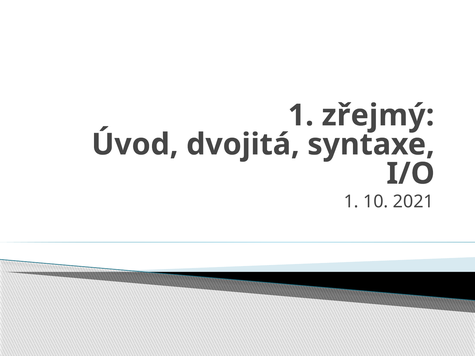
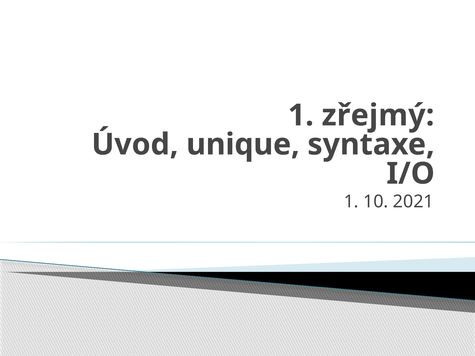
dvojitá: dvojitá -> unique
